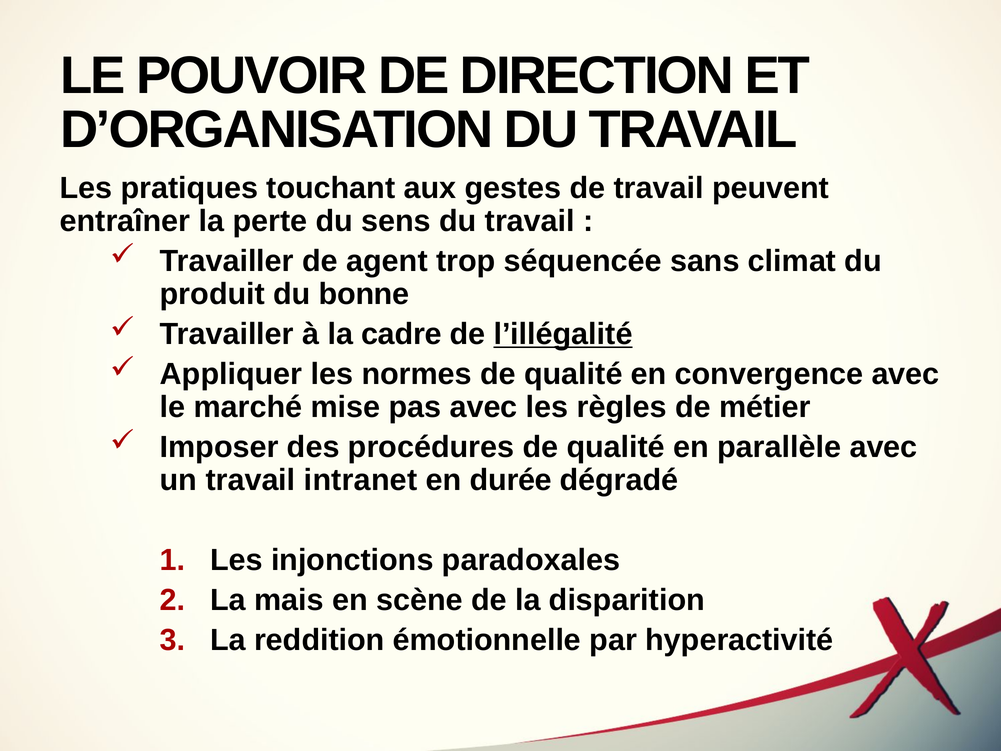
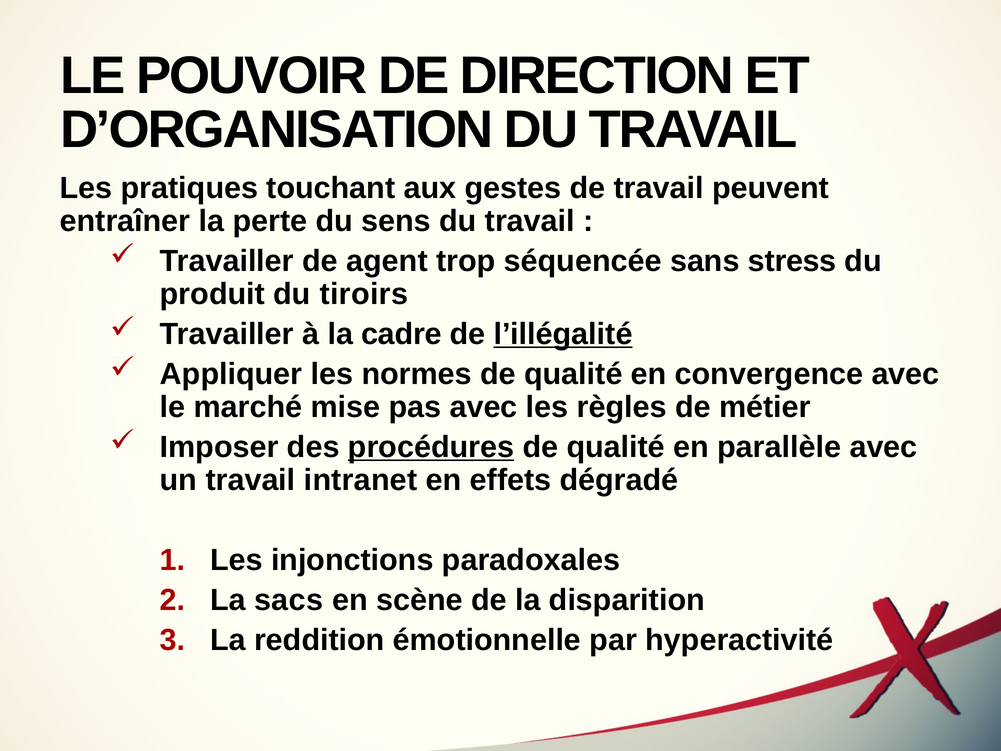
climat: climat -> stress
bonne: bonne -> tiroirs
procédures underline: none -> present
durée: durée -> effets
mais: mais -> sacs
